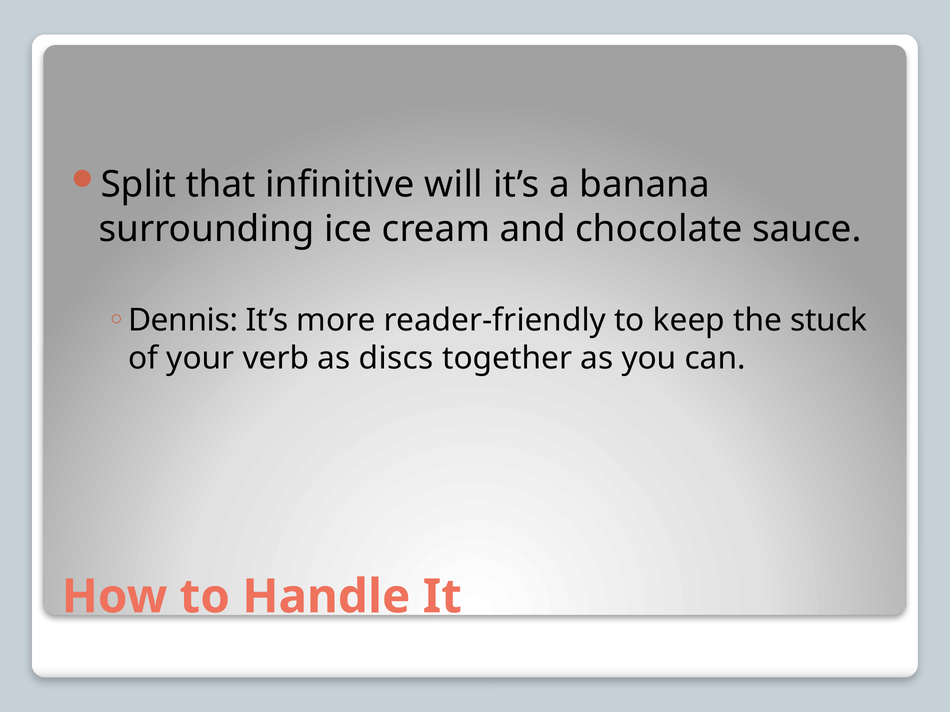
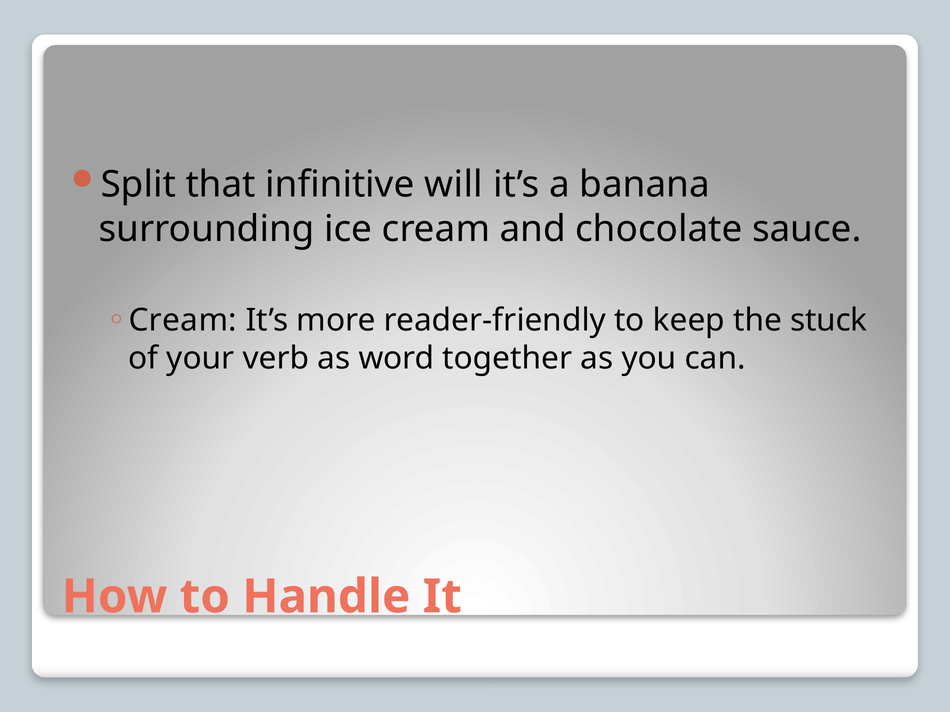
Dennis at (183, 321): Dennis -> Cream
discs: discs -> word
